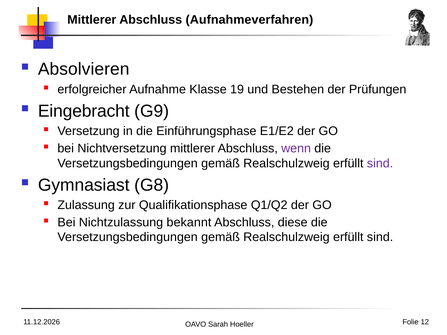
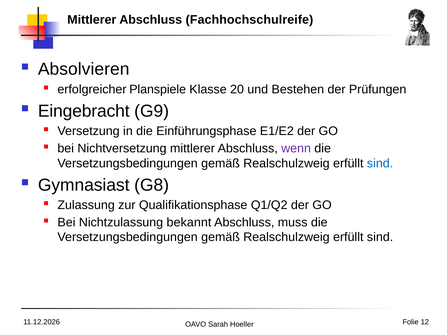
Aufnahmeverfahren: Aufnahmeverfahren -> Fachhochschulreife
Aufnahme: Aufnahme -> Planspiele
19: 19 -> 20
sind at (380, 163) colour: purple -> blue
diese: diese -> muss
